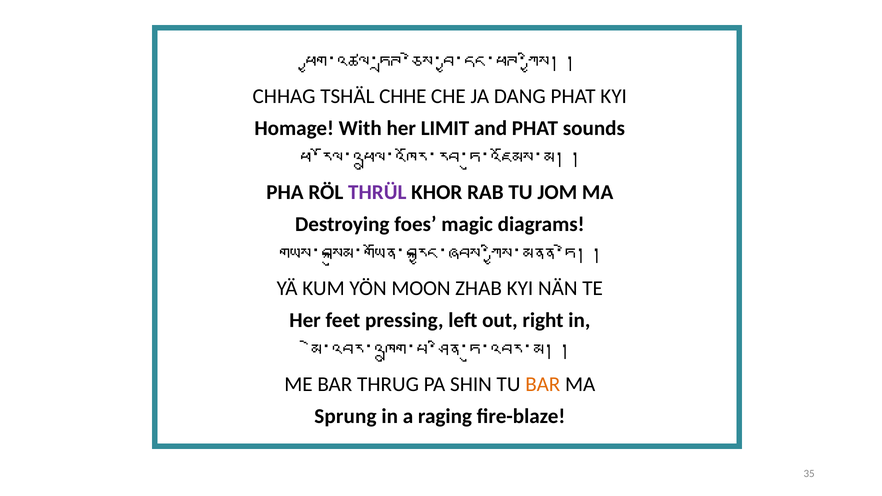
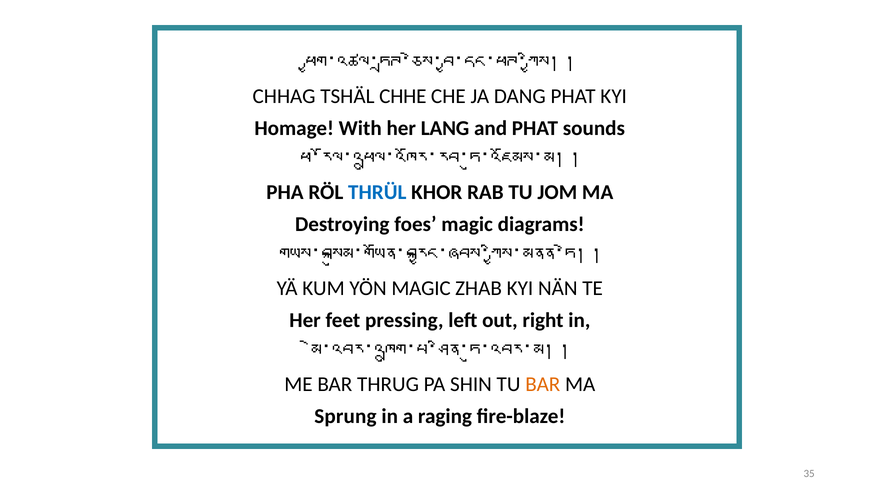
LIMIT: LIMIT -> LANG
THRÜL colour: purple -> blue
YÖN MOON: MOON -> MAGIC
